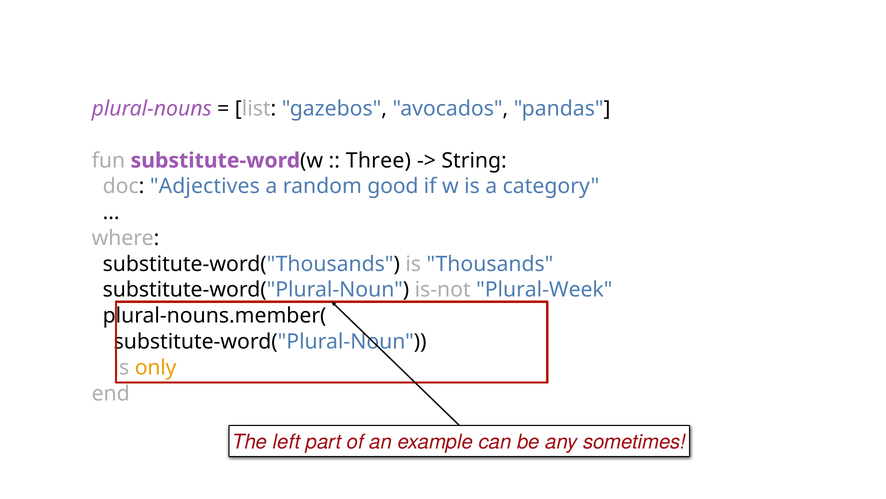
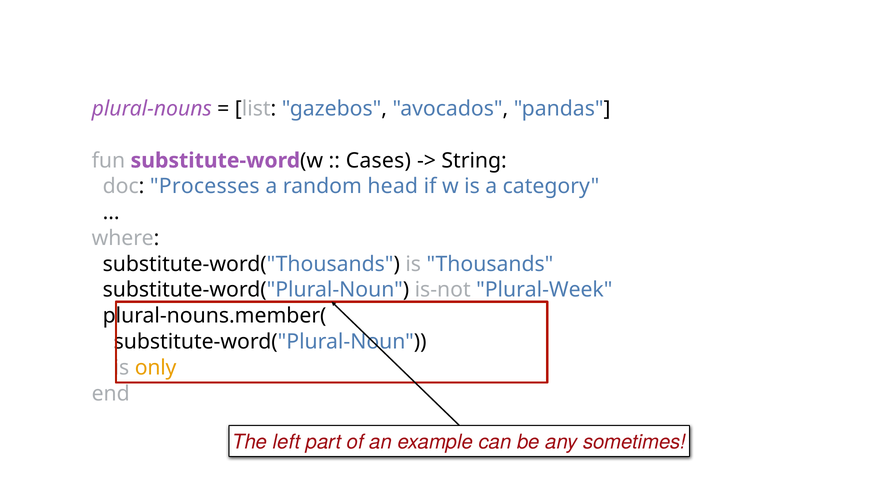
Three: Three -> Cases
Adjectives: Adjectives -> Processes
good: good -> head
